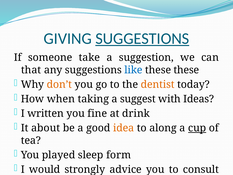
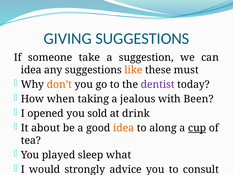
SUGGESTIONS at (142, 38) underline: present -> none
that at (31, 70): that -> idea
like colour: blue -> orange
these these: these -> must
dentist colour: orange -> purple
suggest: suggest -> jealous
Ideas: Ideas -> Been
written: written -> opened
fine: fine -> sold
form: form -> what
